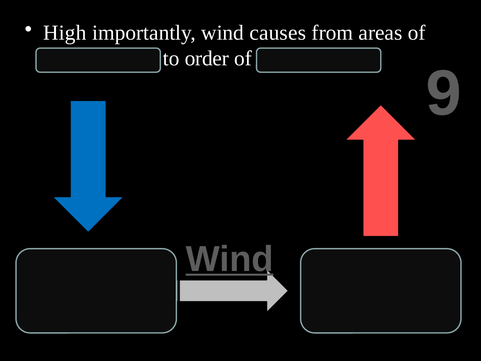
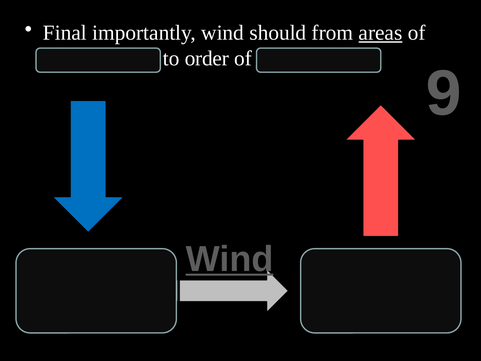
High at (65, 33): High -> Final
causes: causes -> should
areas underline: none -> present
